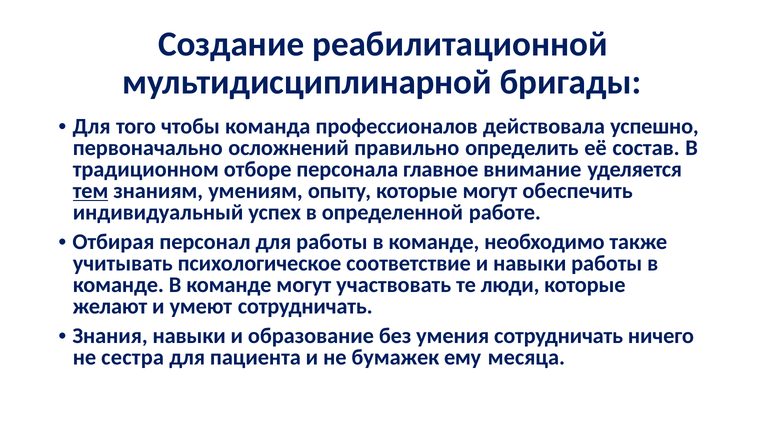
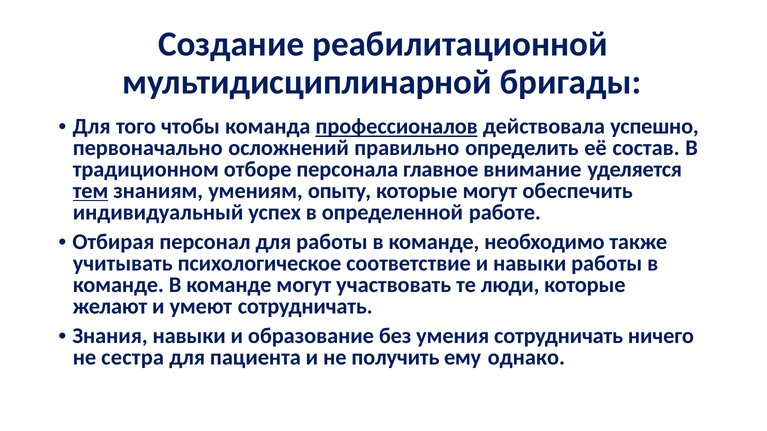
профессионалов underline: none -> present
бумажек: бумажек -> получить
месяца: месяца -> однако
